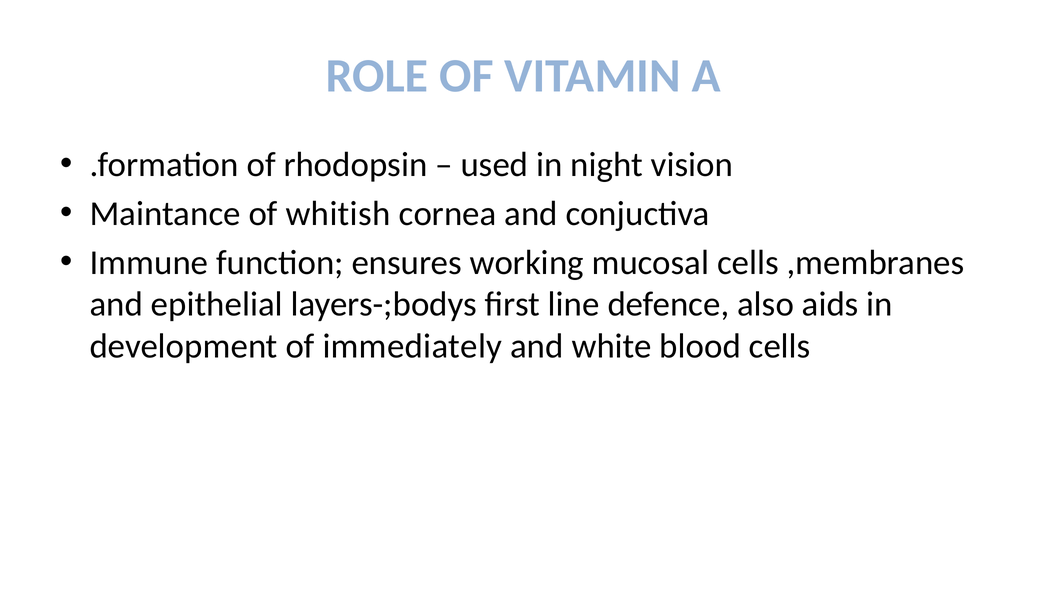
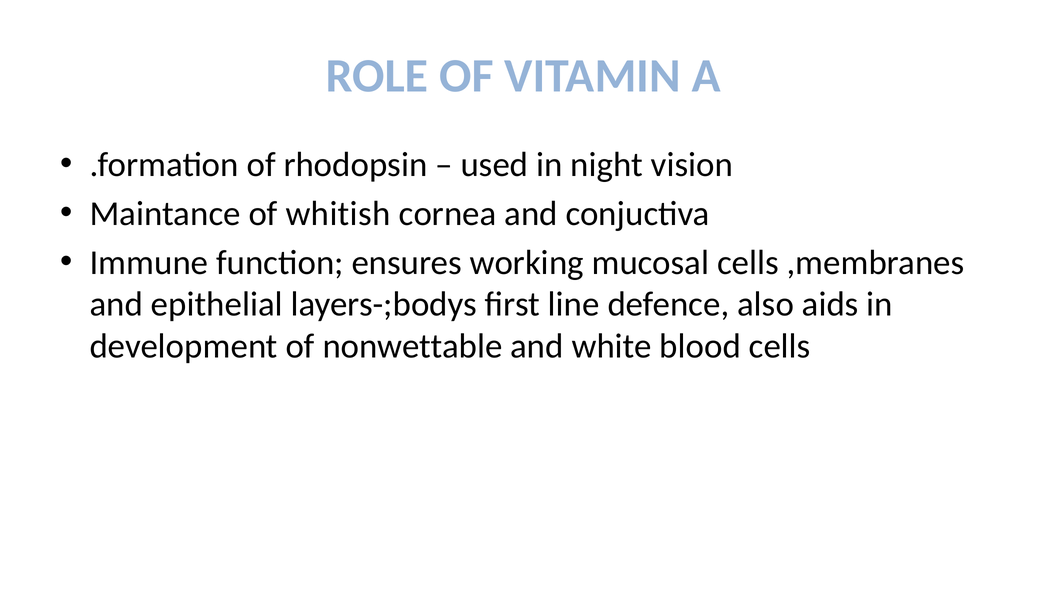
immediately: immediately -> nonwettable
